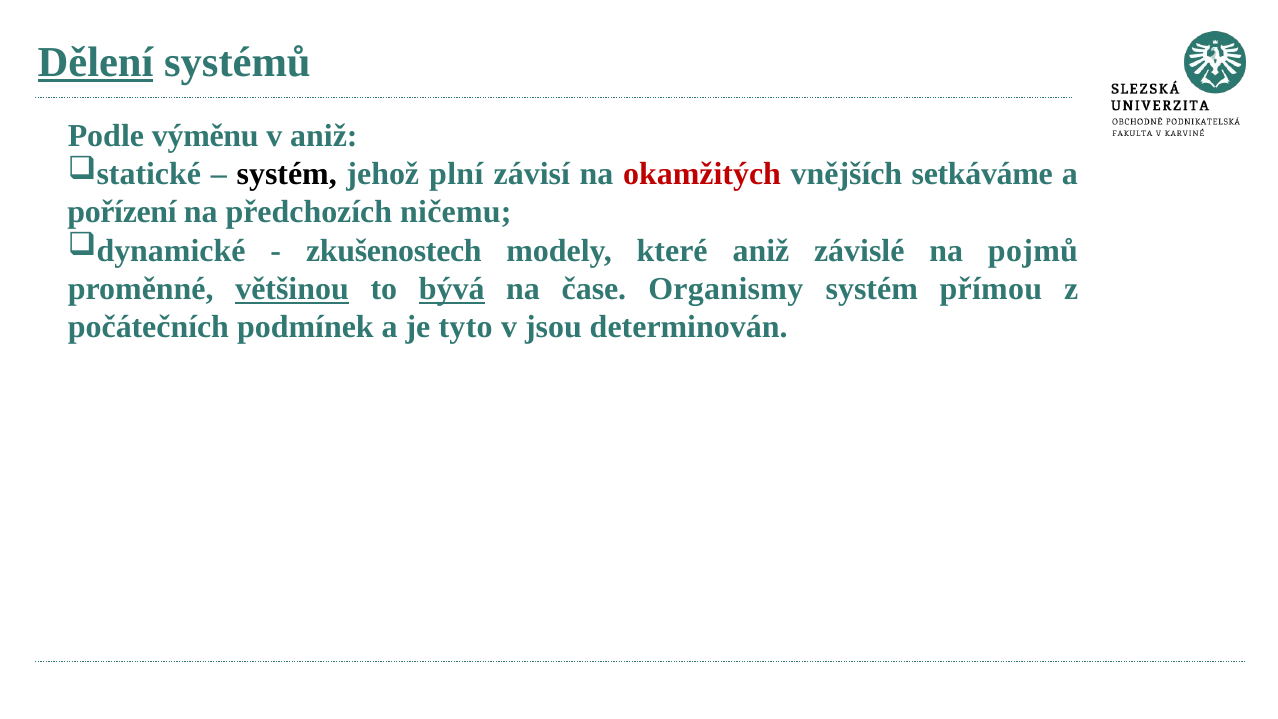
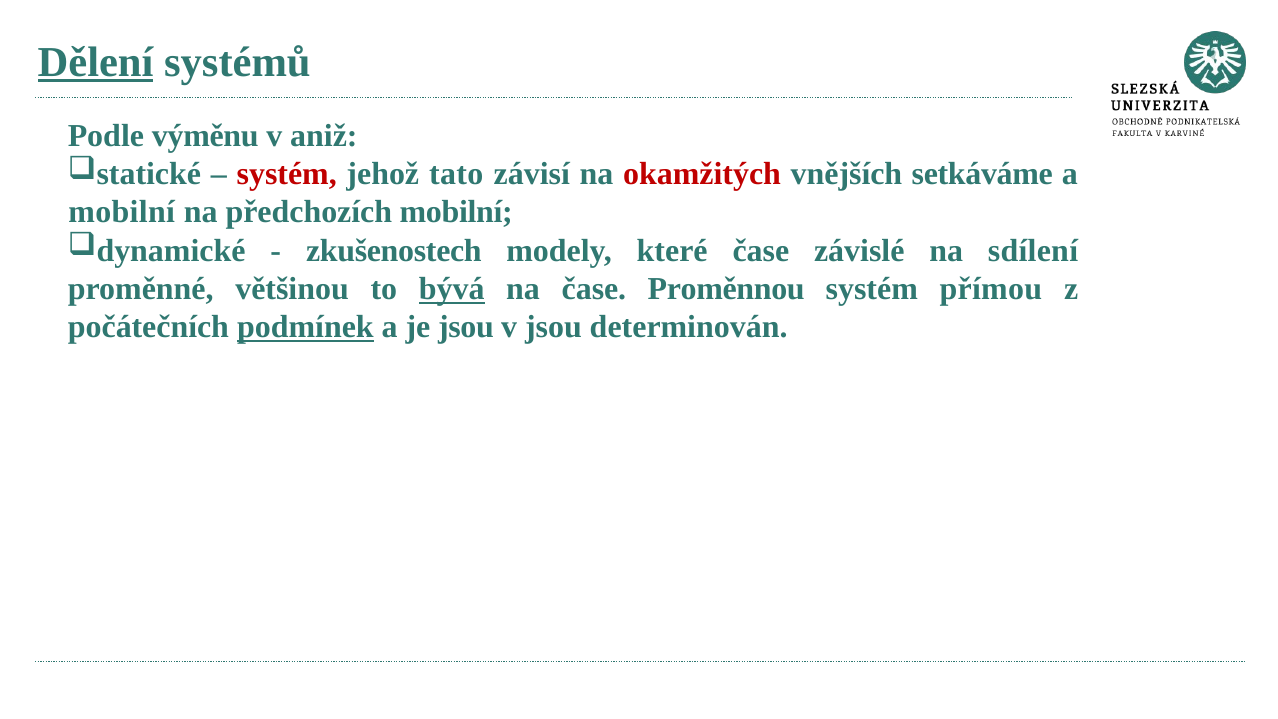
systém at (287, 174) colour: black -> red
plní: plní -> tato
pořízení at (122, 212): pořízení -> mobilní
předchozích ničemu: ničemu -> mobilní
které aniž: aniž -> čase
pojmů: pojmů -> sdílení
většinou underline: present -> none
Organismy: Organismy -> Proměnnou
podmínek underline: none -> present
je tyto: tyto -> jsou
